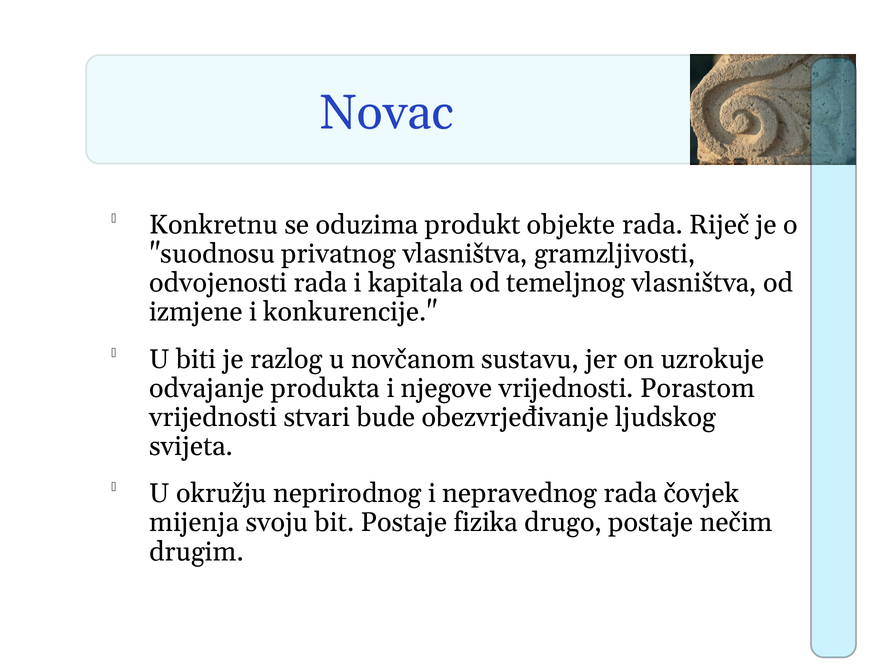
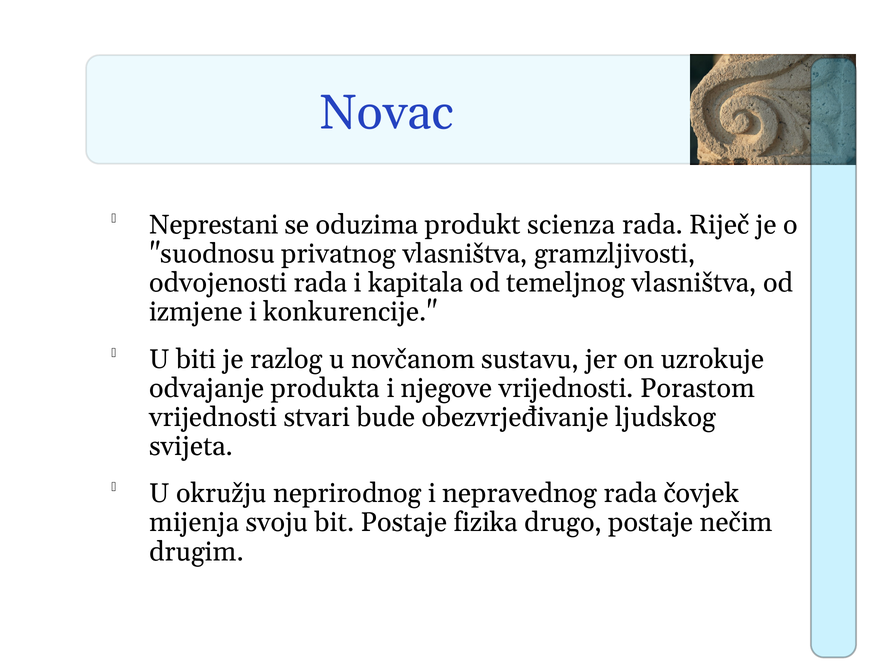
Konkretnu: Konkretnu -> Neprestani
objekte: objekte -> scienza
